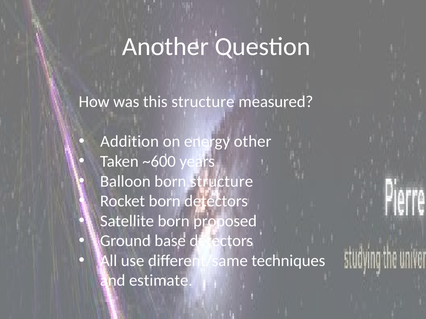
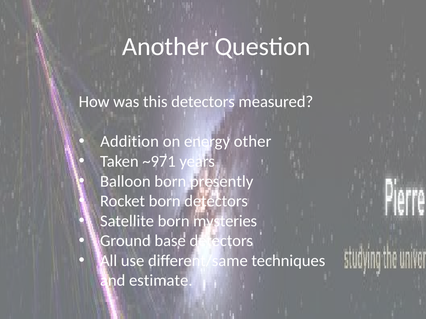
this structure: structure -> detectors
~600: ~600 -> ~971
born structure: structure -> presently
proposed: proposed -> mysteries
